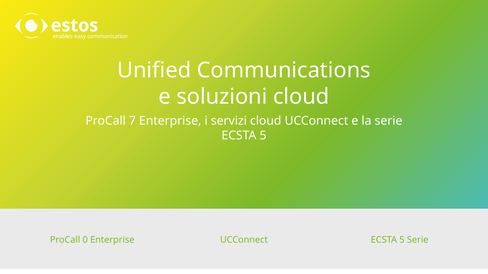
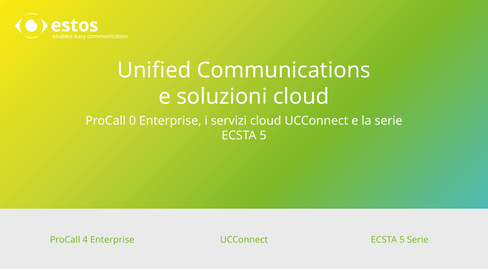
7: 7 -> 0
0: 0 -> 4
